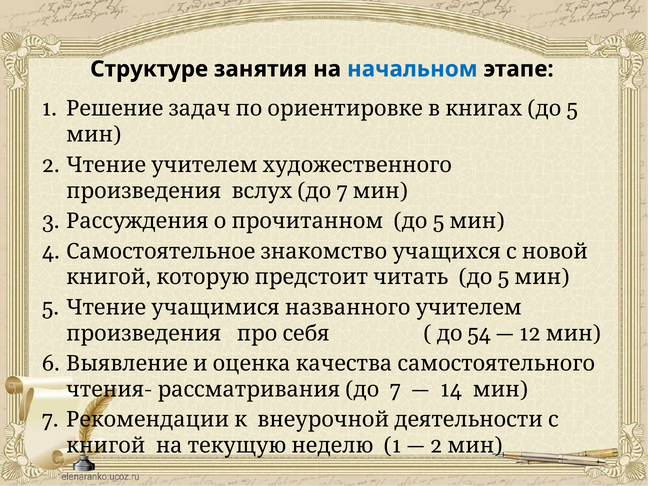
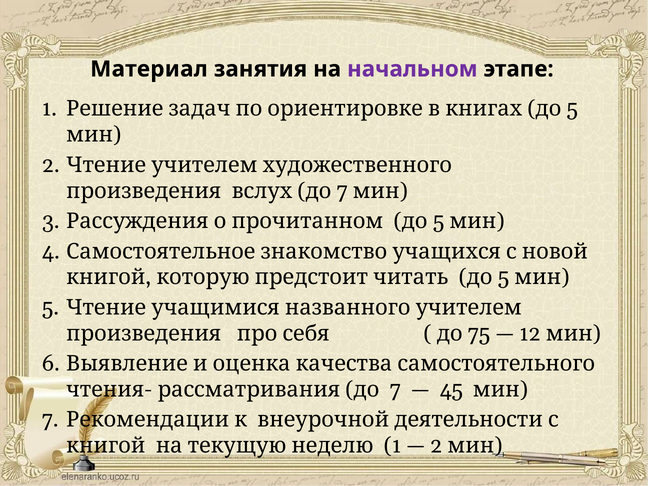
Структуре: Структуре -> Материал
начальном colour: blue -> purple
54: 54 -> 75
14: 14 -> 45
